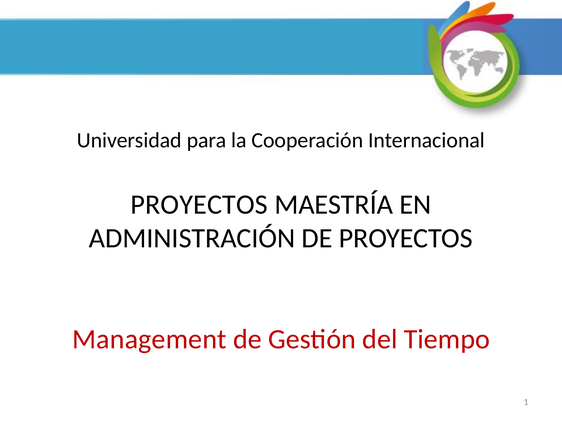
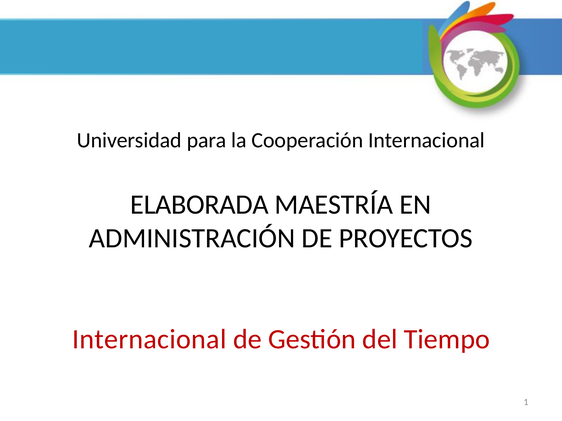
PROYECTOS at (199, 205): PROYECTOS -> ELABORADA
Management at (149, 340): Management -> Internacional
